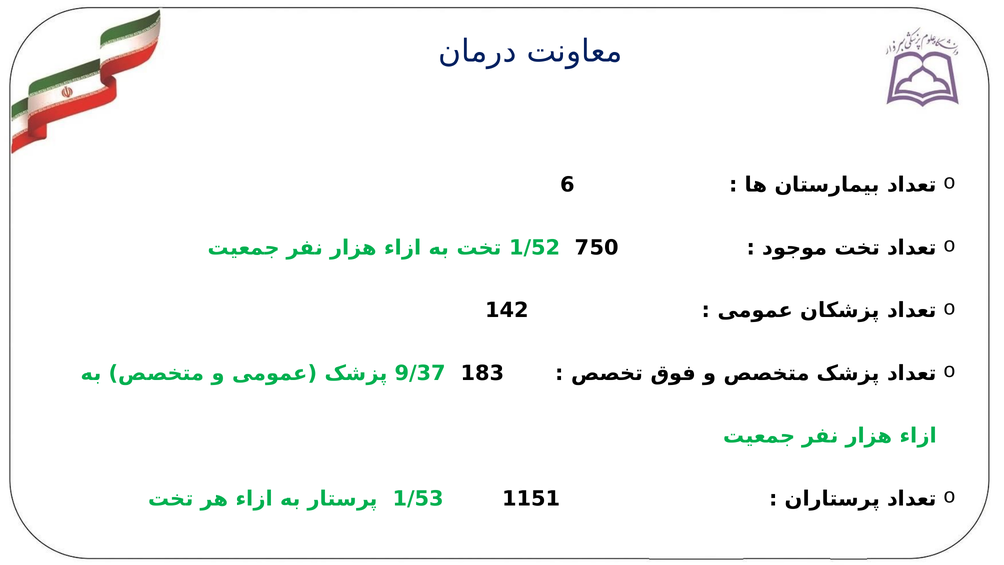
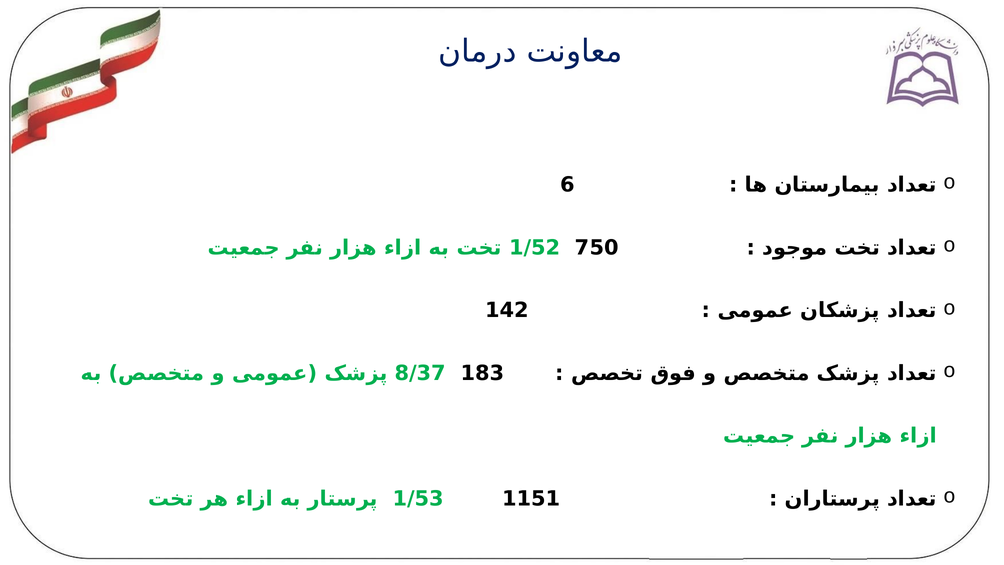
9/37: 9/37 -> 8/37
